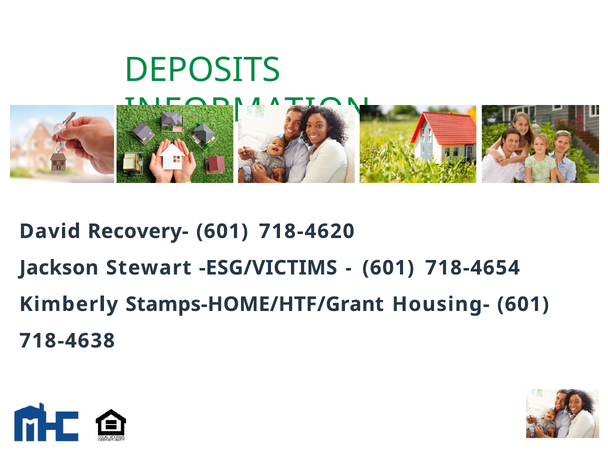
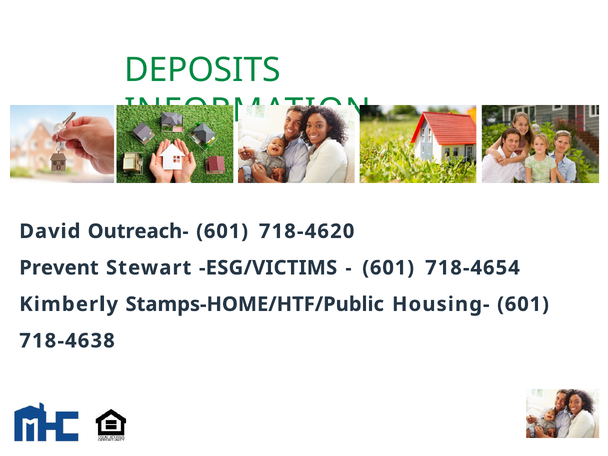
Recovery-: Recovery- -> Outreach-
Jackson: Jackson -> Prevent
Stamps-HOME/HTF/Grant: Stamps-HOME/HTF/Grant -> Stamps-HOME/HTF/Public
